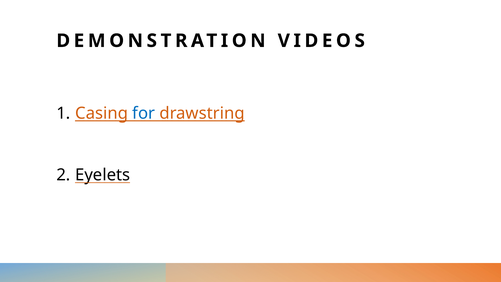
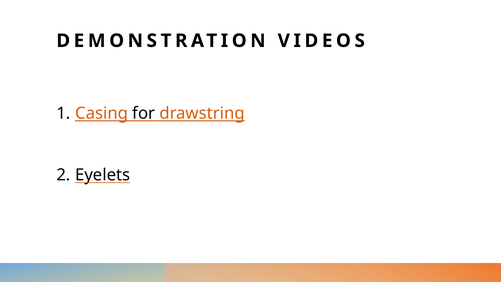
for colour: blue -> black
